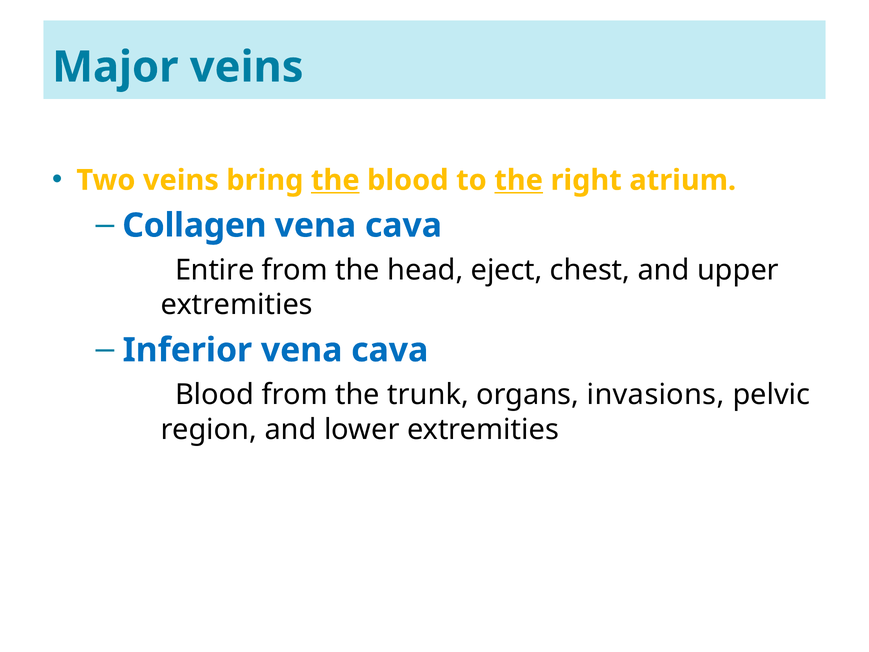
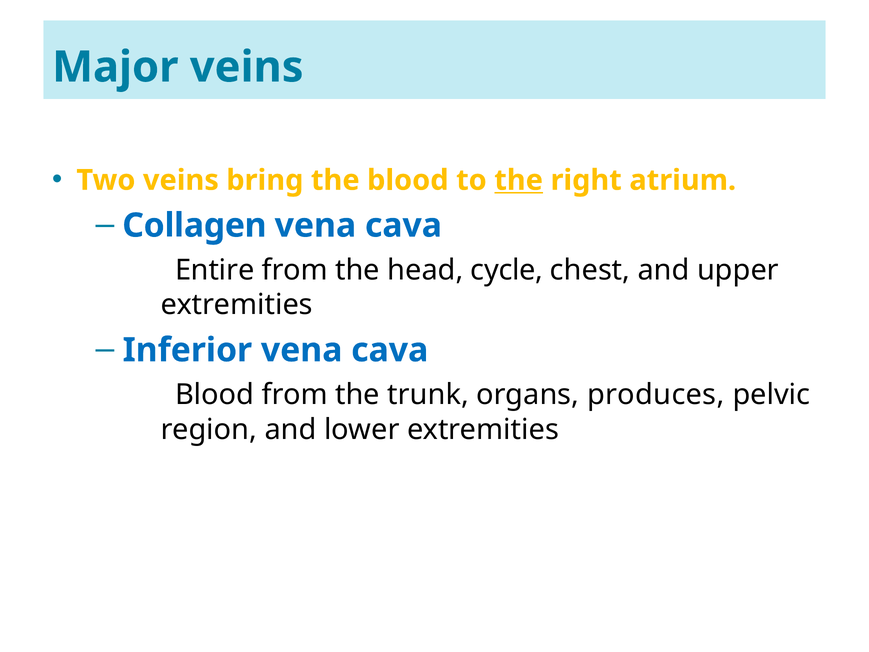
the at (335, 180) underline: present -> none
eject: eject -> cycle
invasions: invasions -> produces
